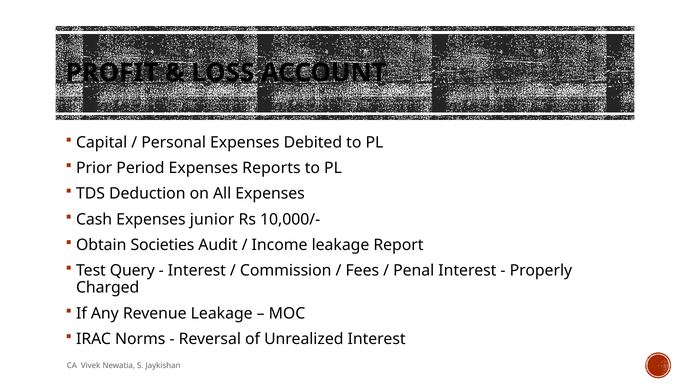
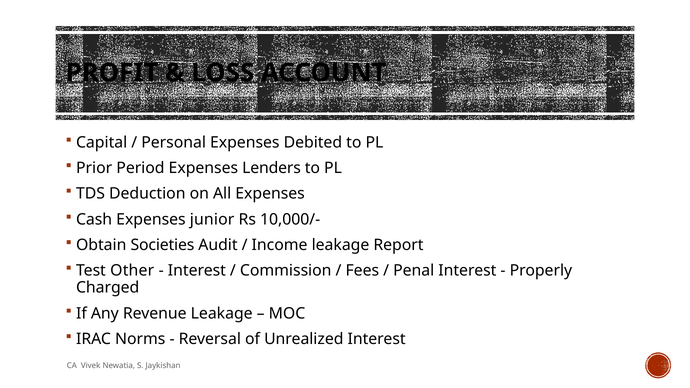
Reports: Reports -> Lenders
Query: Query -> Other
